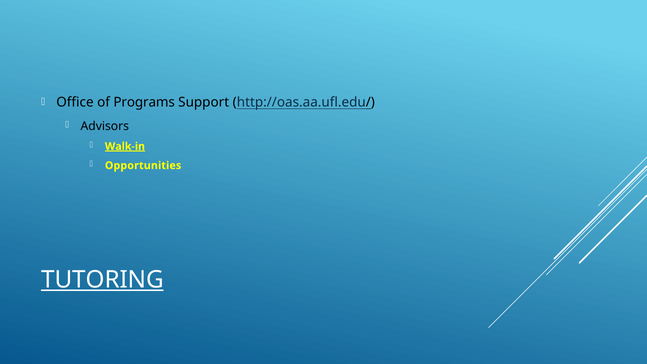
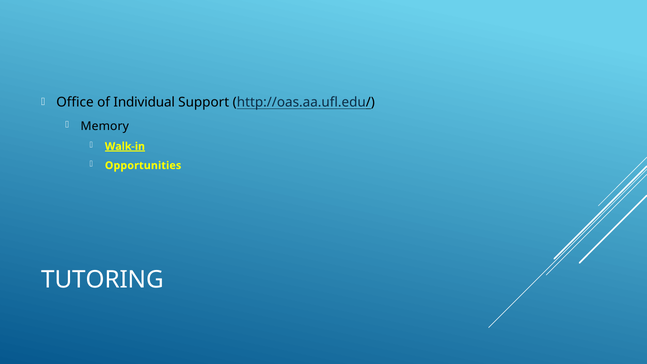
Programs: Programs -> Individual
Advisors: Advisors -> Memory
TUTORING underline: present -> none
